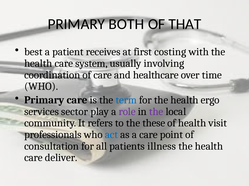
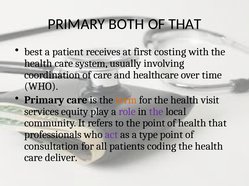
term colour: blue -> orange
ergo: ergo -> visit
sector: sector -> equity
the these: these -> point
health visit: visit -> that
act colour: blue -> purple
a care: care -> type
illness: illness -> coding
